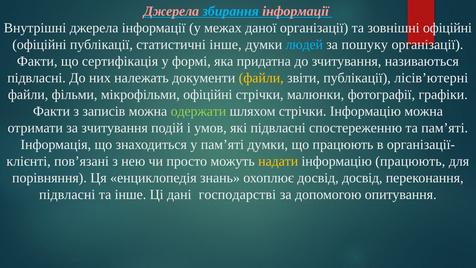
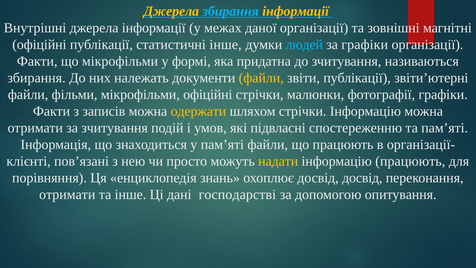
Джерела at (171, 11) colour: pink -> yellow
інформації at (296, 11) colour: pink -> yellow
зовнішні офіційні: офіційні -> магнітні
за пошуку: пошуку -> графіки
що сертифікація: сертифікація -> мікрофільми
підвласні at (37, 78): підвласні -> збирання
лісів’ютерні: лісів’ютерні -> звіти’ютерні
одержати colour: light green -> yellow
пам’яті думки: думки -> файли
підвласні at (67, 194): підвласні -> отримати
